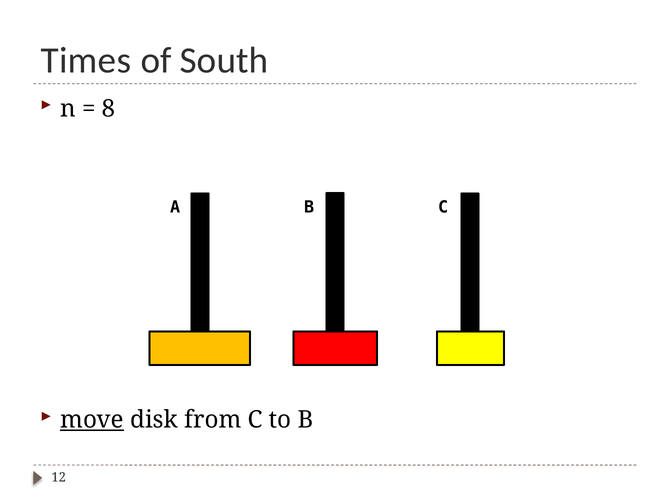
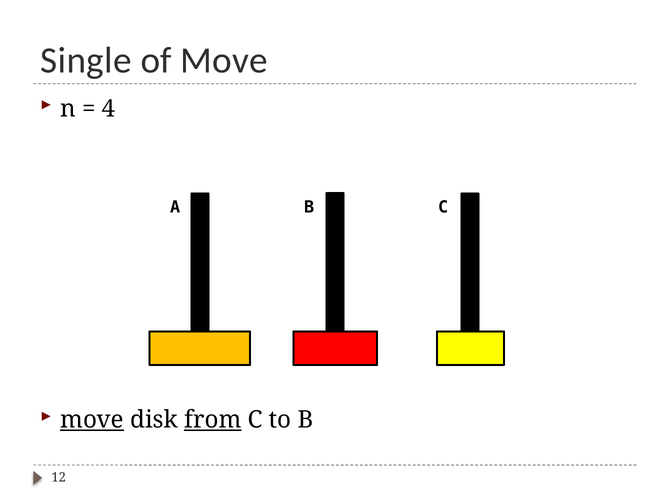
Times: Times -> Single
of South: South -> Move
8: 8 -> 4
from underline: none -> present
